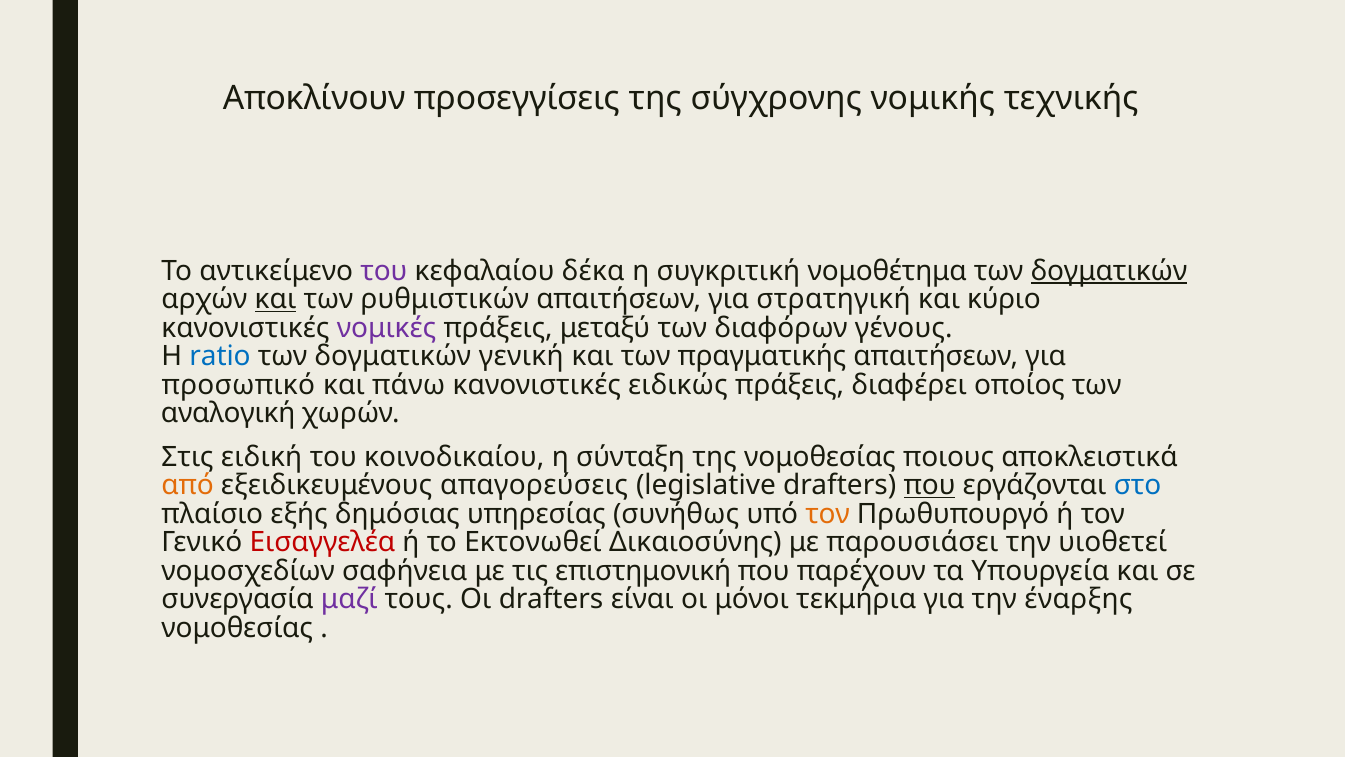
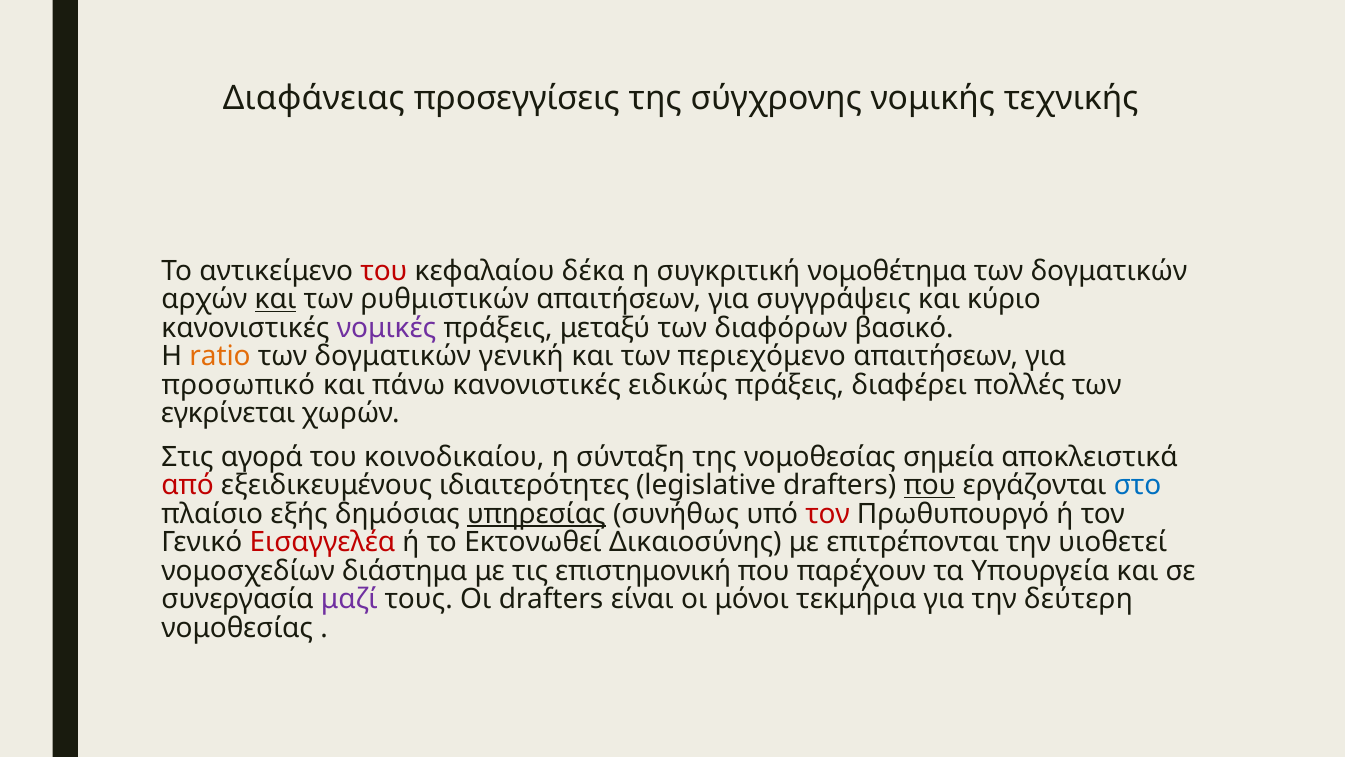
Αποκλίνουν: Αποκλίνουν -> Διαφάνειας
του at (384, 271) colour: purple -> red
δογματικών at (1109, 271) underline: present -> none
στρατηγική: στρατηγική -> συγγράψεις
γένους: γένους -> βασικό
ratio colour: blue -> orange
πραγματικής: πραγματικής -> περιεχόμενο
οποίος: οποίος -> πολλές
αναλογική: αναλογική -> εγκρίνεται
ειδική: ειδική -> αγορά
ποιους: ποιους -> σημεία
από colour: orange -> red
απαγορεύσεις: απαγορεύσεις -> ιδιαιτερότητες
υπηρεσίας underline: none -> present
τον at (828, 514) colour: orange -> red
παρουσιάσει: παρουσιάσει -> επιτρέπονται
σαφήνεια: σαφήνεια -> διάστημα
έναρξης: έναρξης -> δεύτερη
